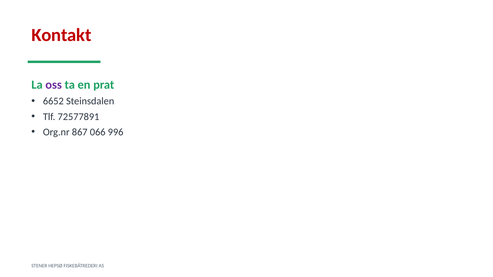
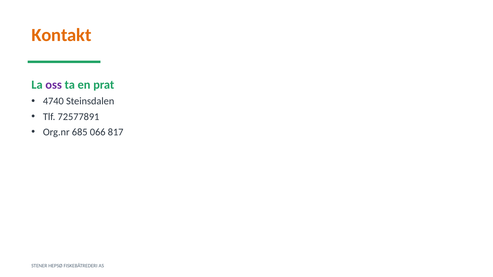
Kontakt colour: red -> orange
6652: 6652 -> 4740
867: 867 -> 685
996: 996 -> 817
